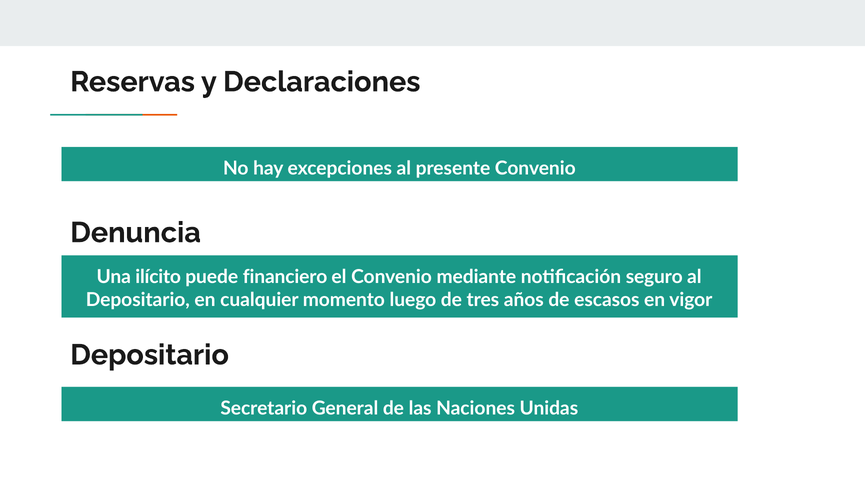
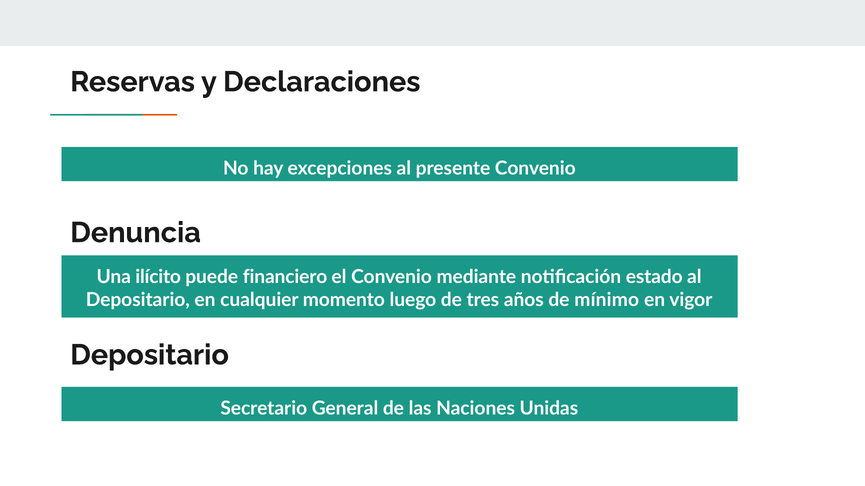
seguro: seguro -> estado
escasos: escasos -> mínimo
